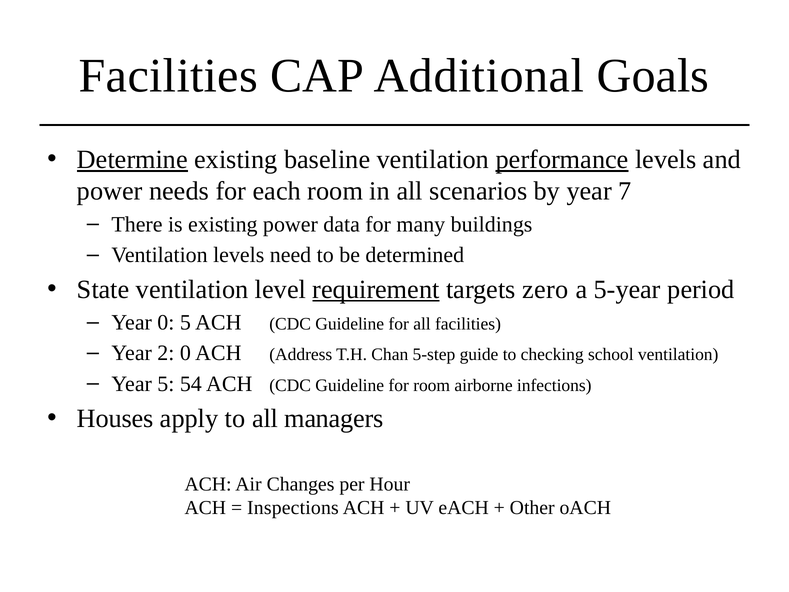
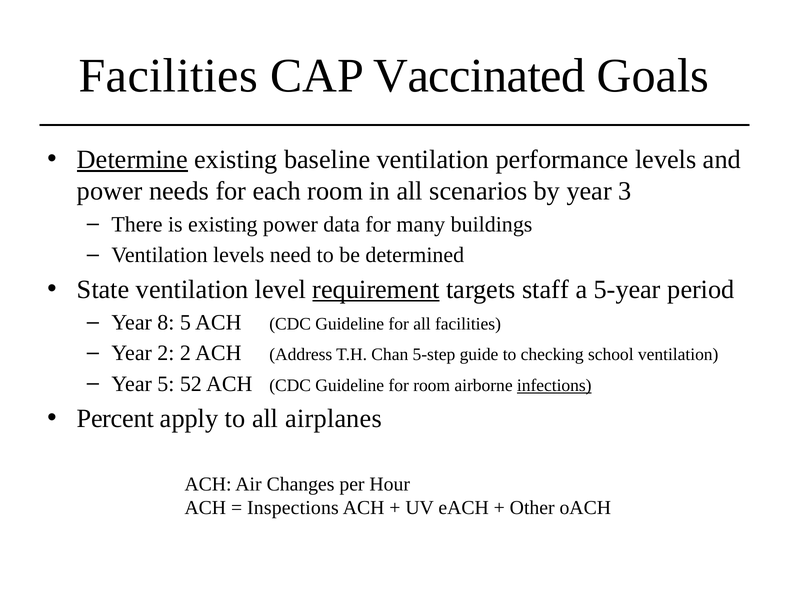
Additional: Additional -> Vaccinated
performance underline: present -> none
7: 7 -> 3
zero: zero -> staff
Year 0: 0 -> 8
2 0: 0 -> 2
54: 54 -> 52
infections underline: none -> present
Houses: Houses -> Percent
managers: managers -> airplanes
